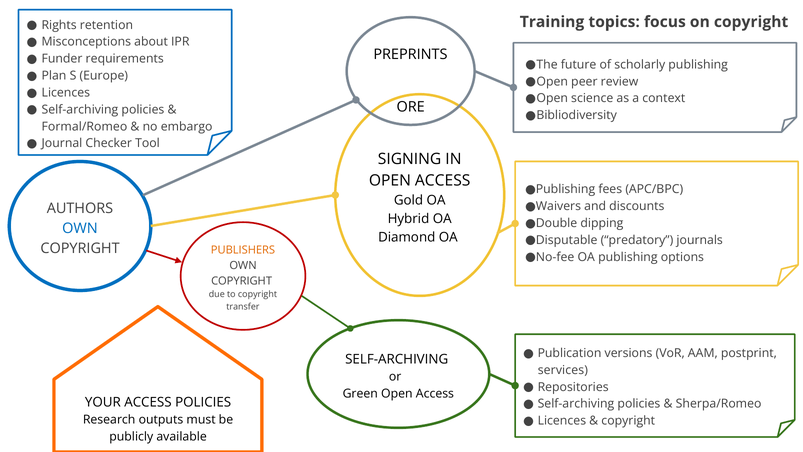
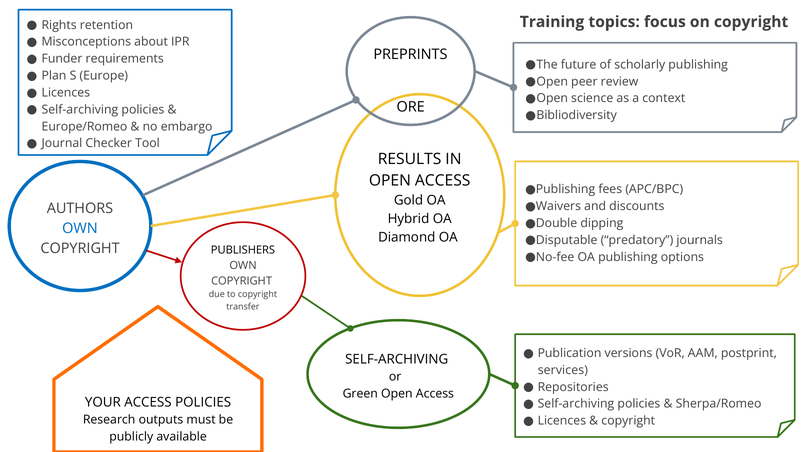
Formal/Romeo: Formal/Romeo -> Europe/Romeo
SIGNING: SIGNING -> RESULTS
PUBLISHERS colour: orange -> black
